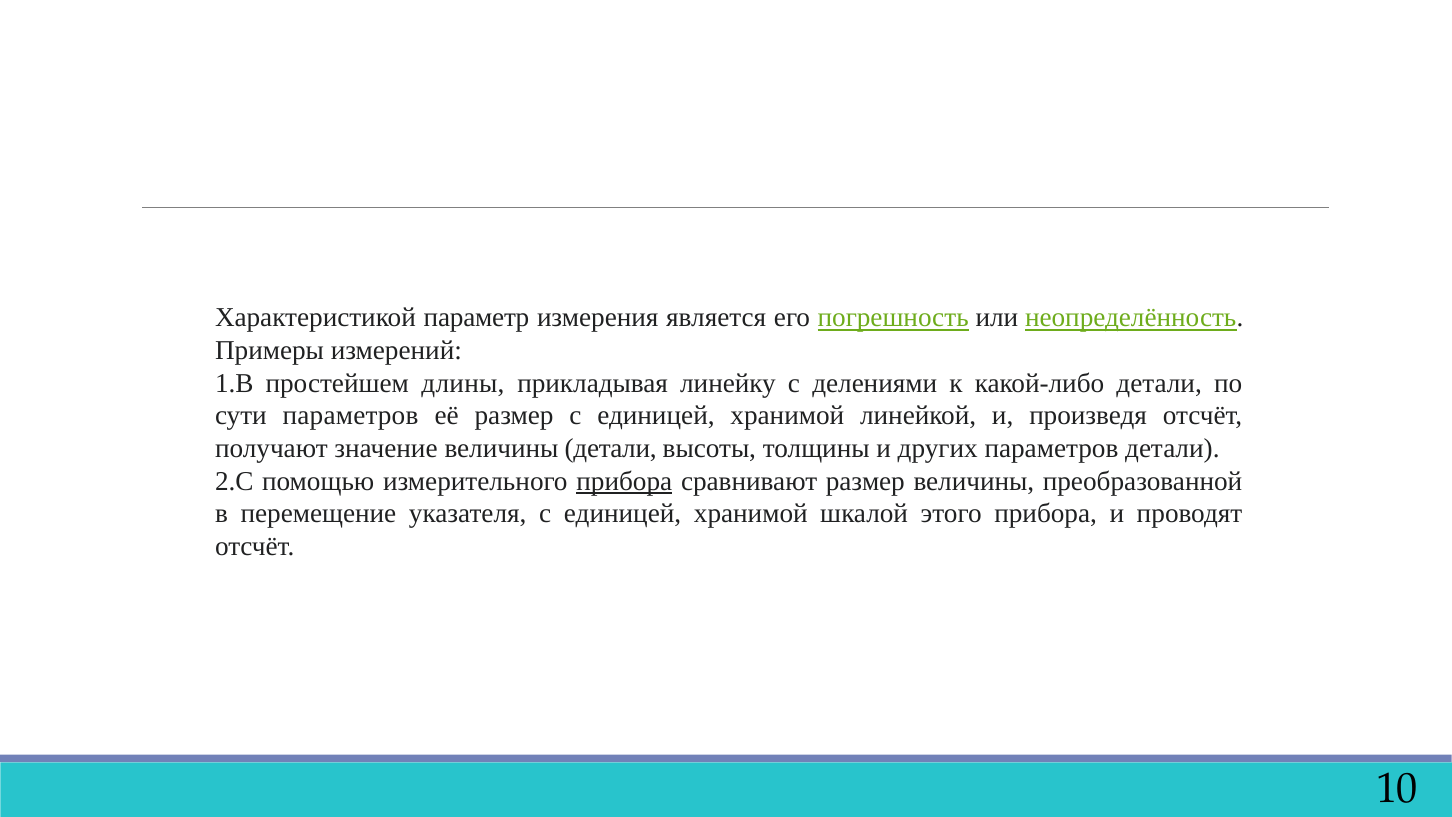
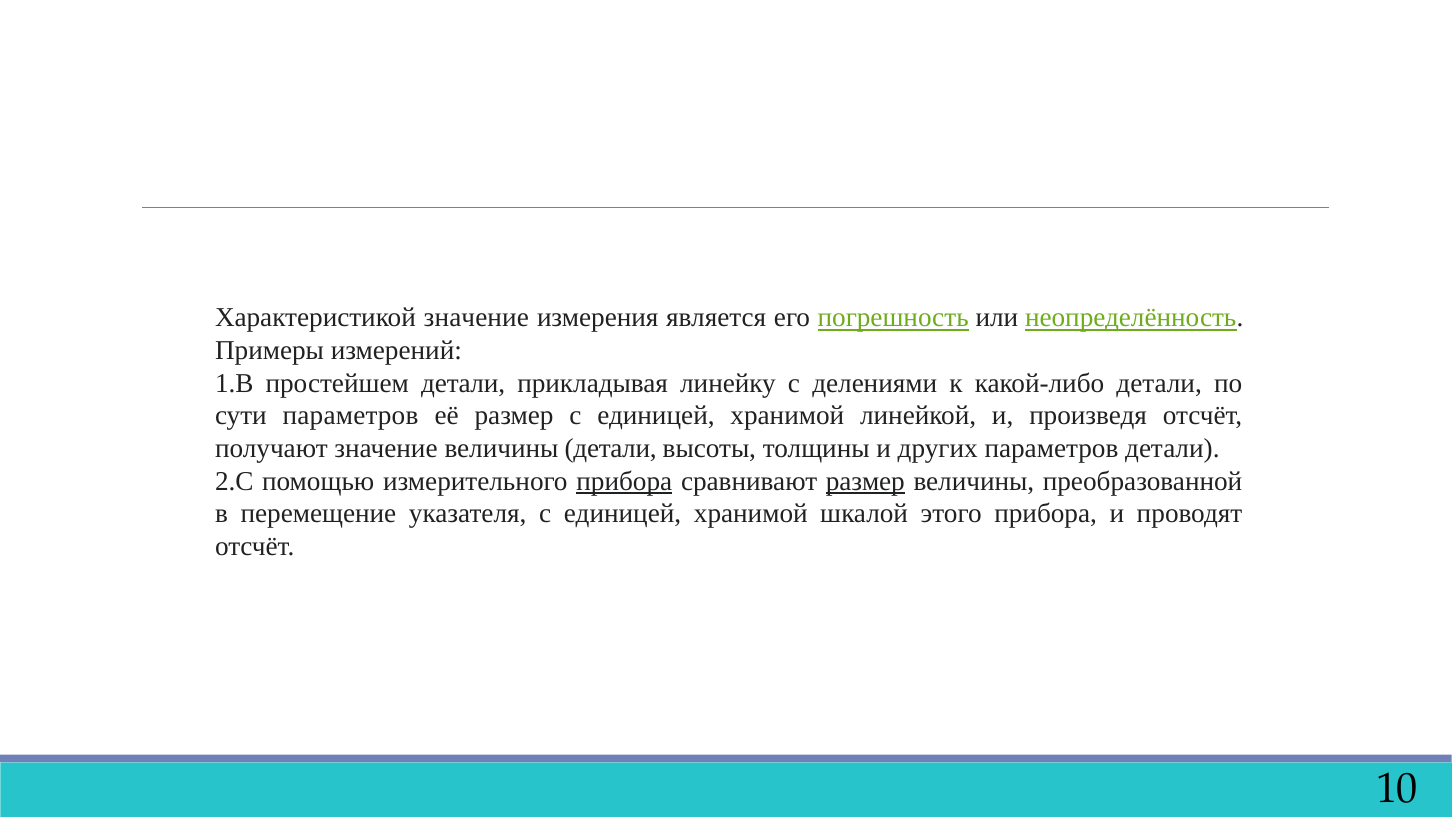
Характеристикой параметр: параметр -> значение
простейшем длины: длины -> детали
размер at (865, 481) underline: none -> present
